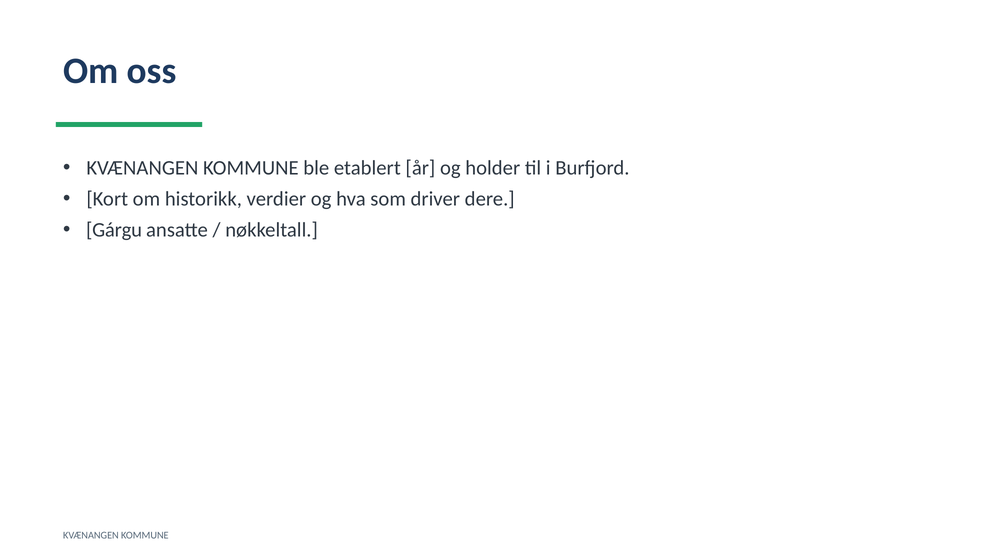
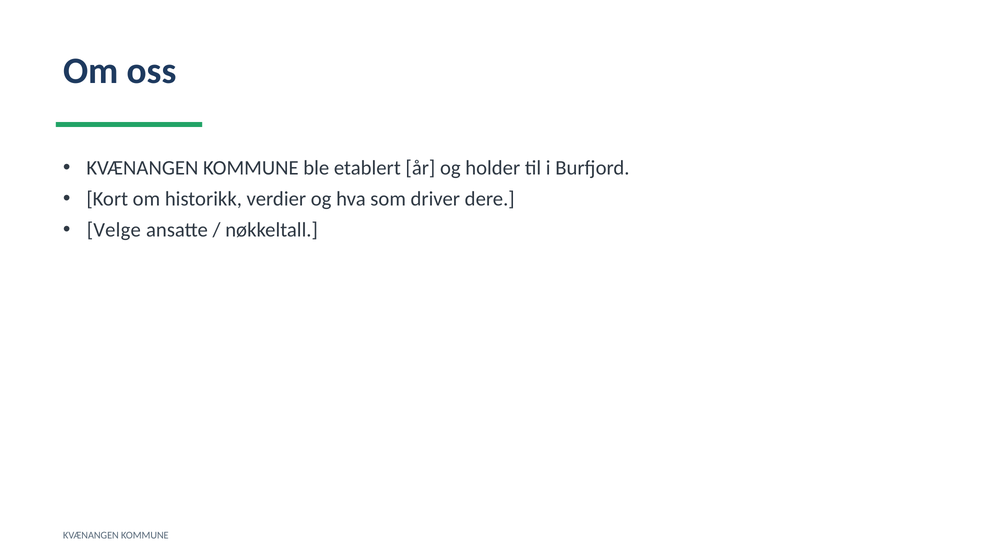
Gárgu: Gárgu -> Velge
